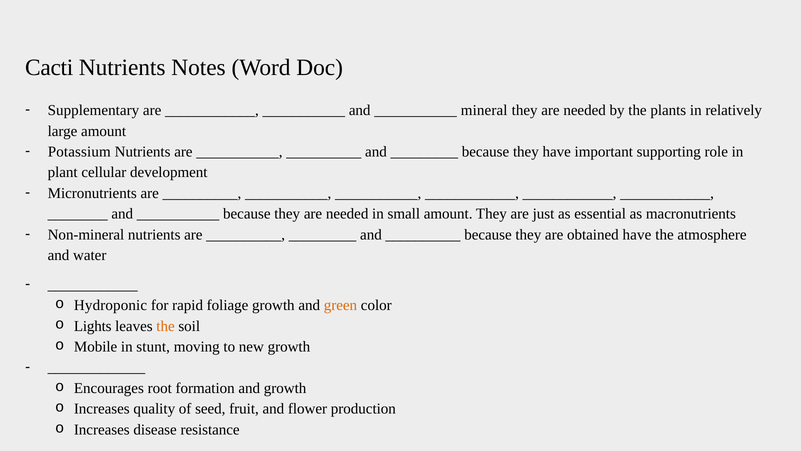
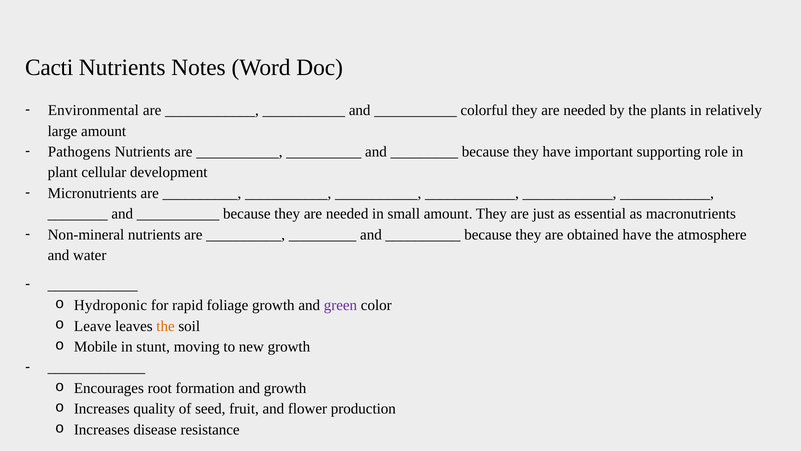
Supplementary: Supplementary -> Environmental
mineral: mineral -> colorful
Potassium: Potassium -> Pathogens
green colour: orange -> purple
Lights: Lights -> Leave
